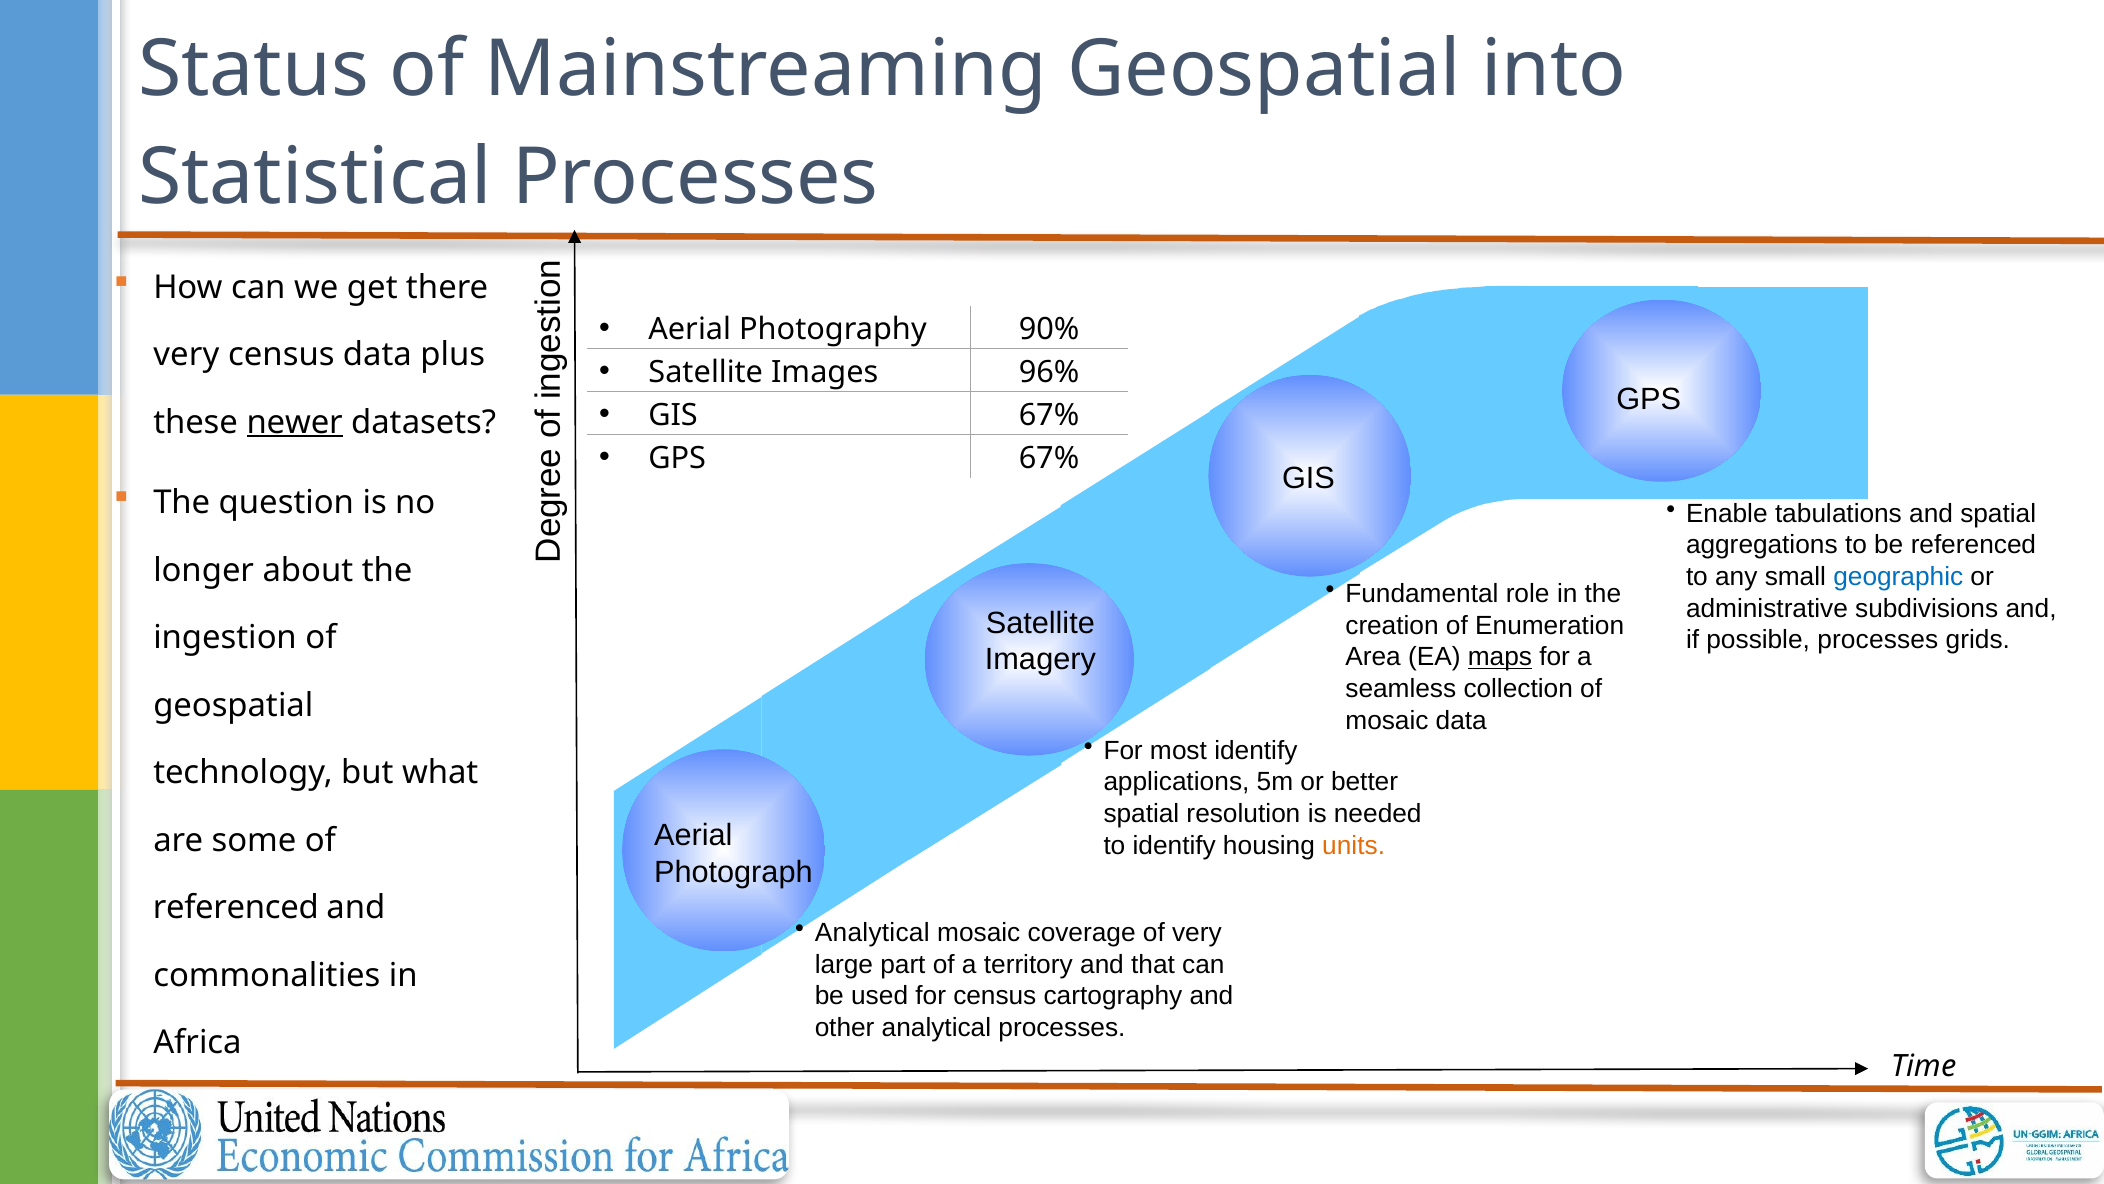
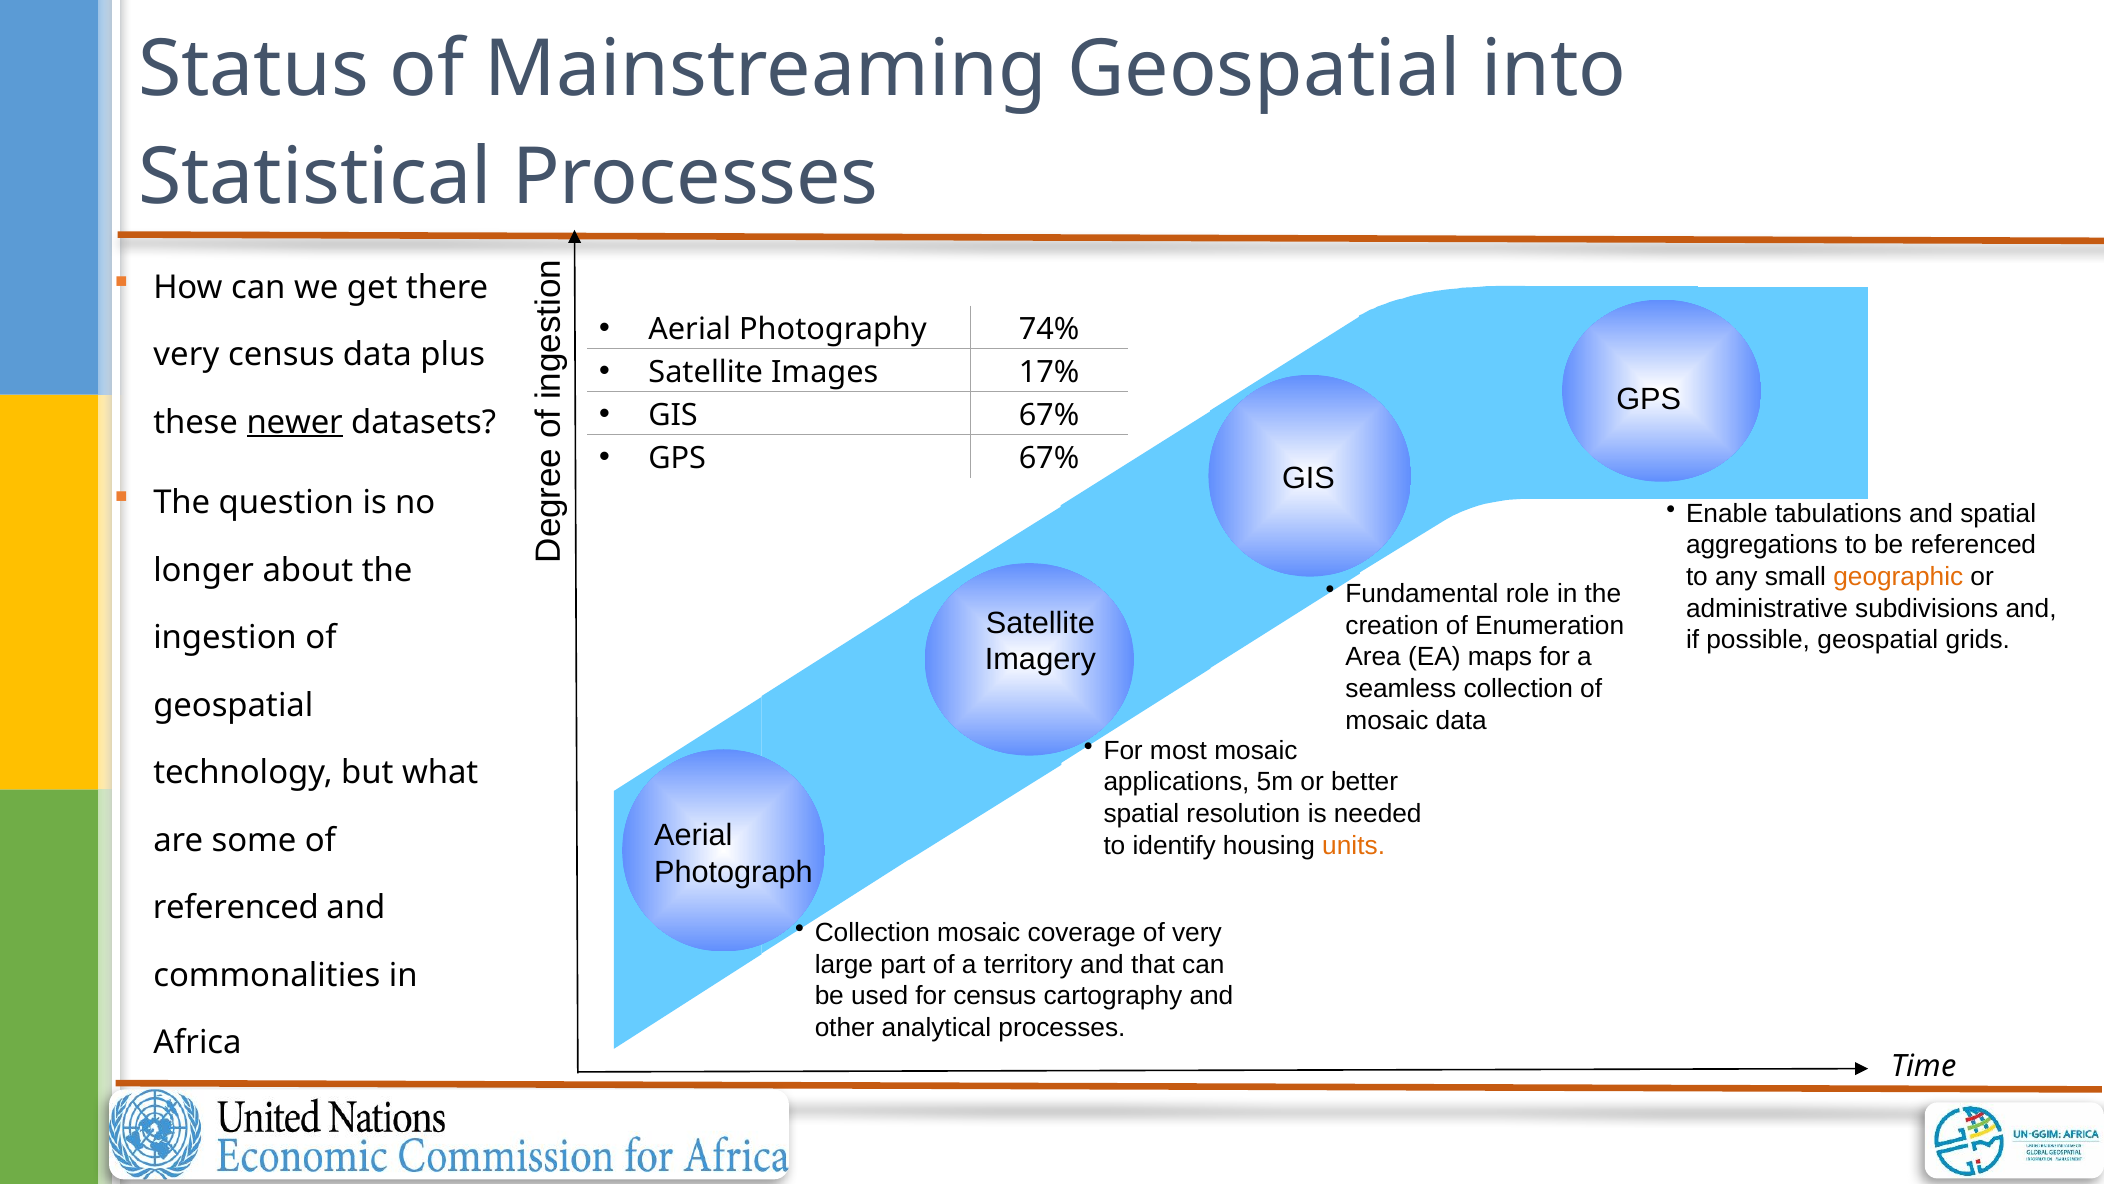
90%: 90% -> 74%
96%: 96% -> 17%
geographic colour: blue -> orange
possible processes: processes -> geospatial
maps underline: present -> none
most identify: identify -> mosaic
Analytical at (872, 933): Analytical -> Collection
